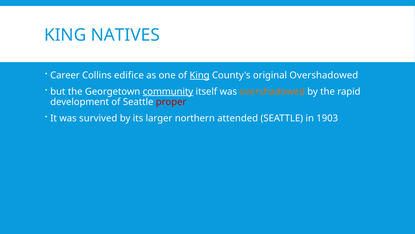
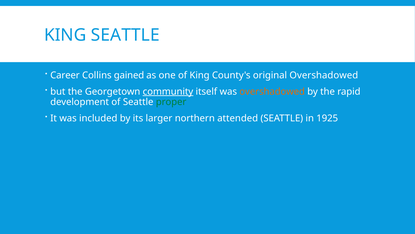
KING NATIVES: NATIVES -> SEATTLE
edifice: edifice -> gained
King at (200, 75) underline: present -> none
proper colour: red -> green
survived: survived -> included
1903: 1903 -> 1925
